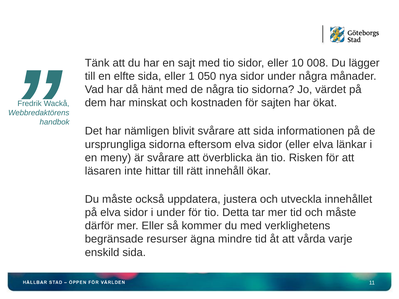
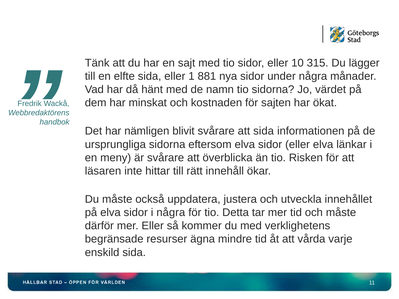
008: 008 -> 315
050: 050 -> 881
de några: några -> namn
i under: under -> några
